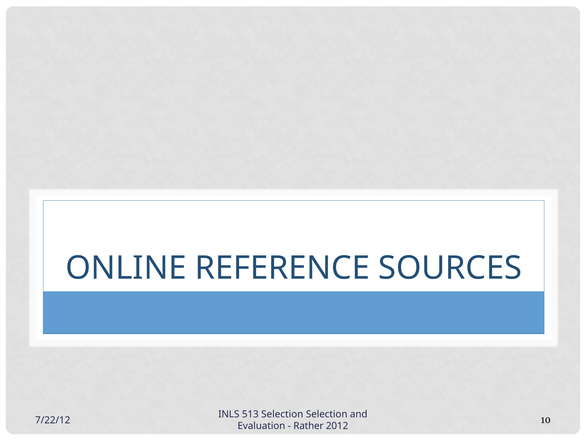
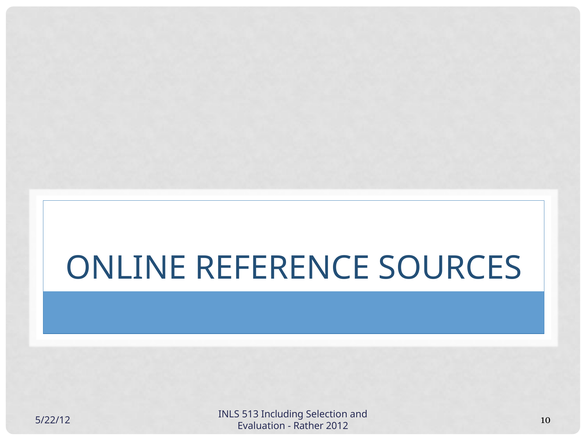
513 Selection: Selection -> Including
7/22/12: 7/22/12 -> 5/22/12
